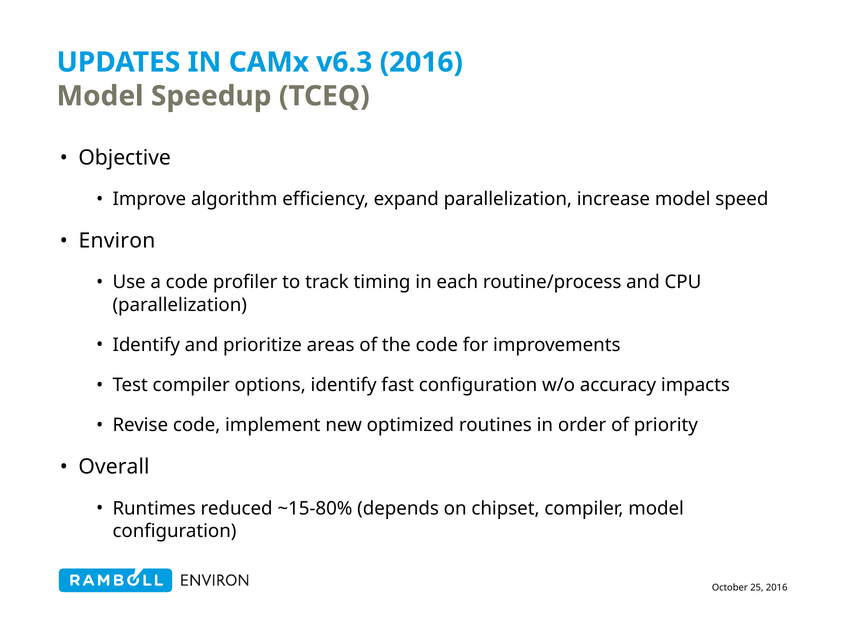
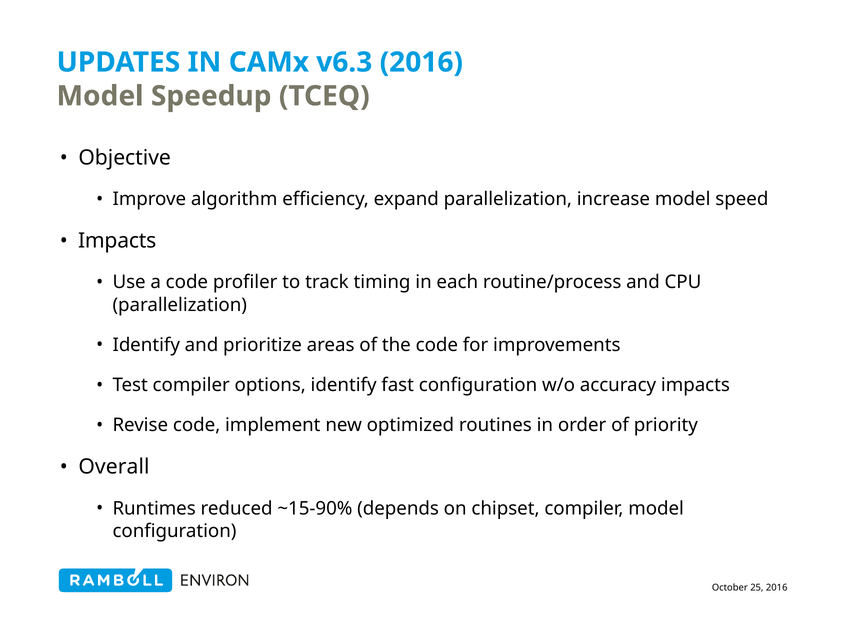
Environ at (117, 241): Environ -> Impacts
~15-80%: ~15-80% -> ~15-90%
